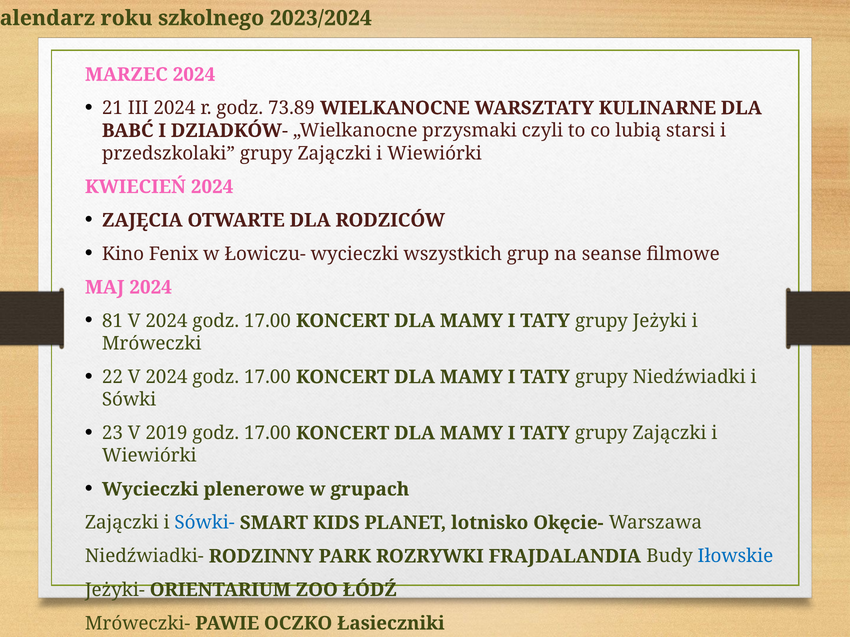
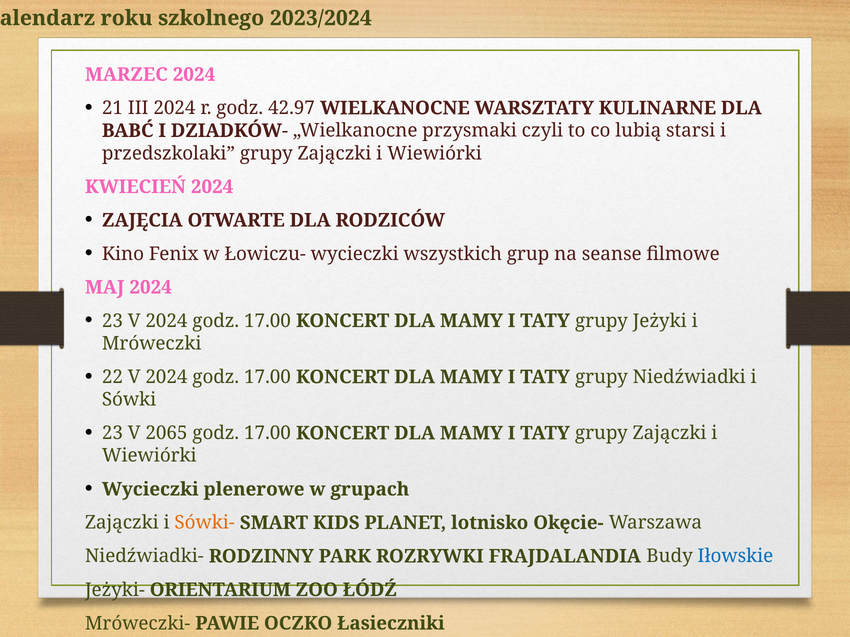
73.89: 73.89 -> 42.97
81 at (112, 321): 81 -> 23
2019: 2019 -> 2065
Sówki- colour: blue -> orange
